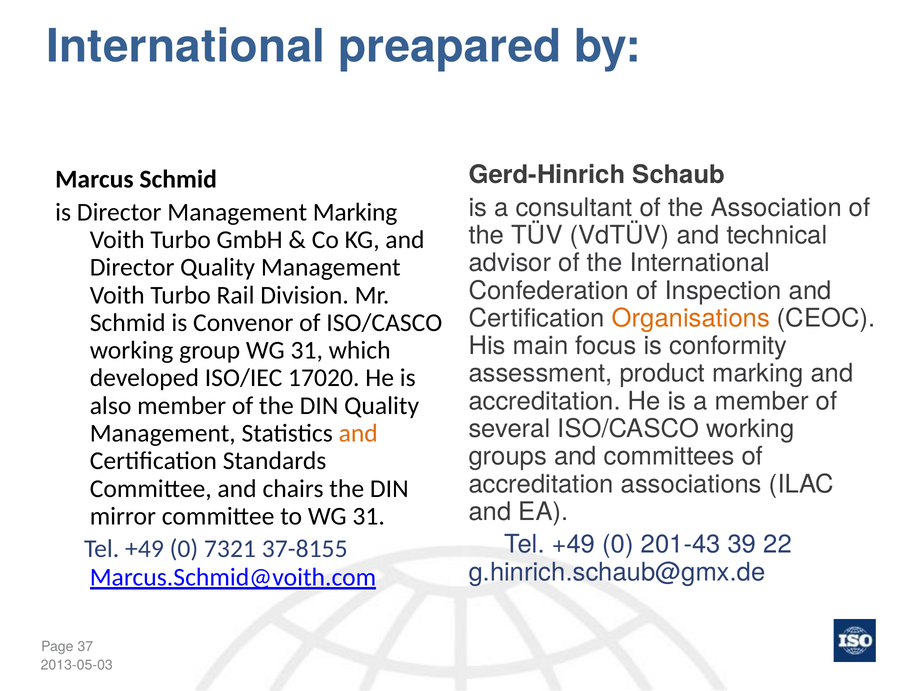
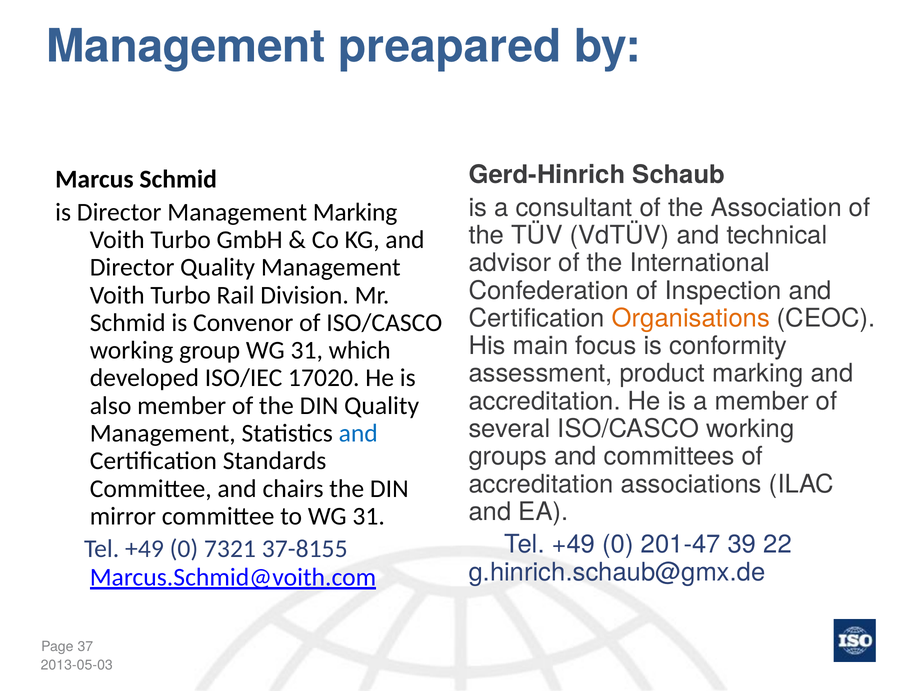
International at (186, 47): International -> Management
and at (358, 434) colour: orange -> blue
201-43: 201-43 -> 201-47
